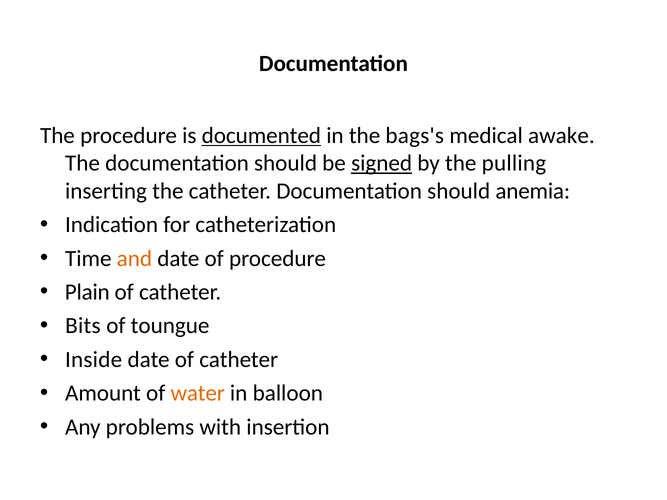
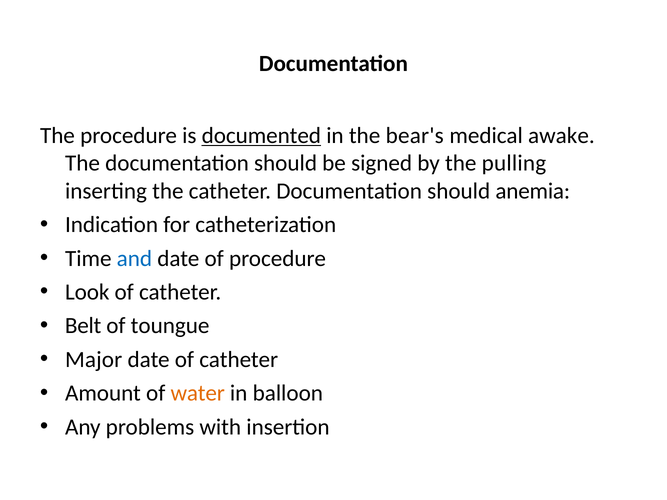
bags's: bags's -> bear's
signed underline: present -> none
and colour: orange -> blue
Plain: Plain -> Look
Bits: Bits -> Belt
Inside: Inside -> Major
